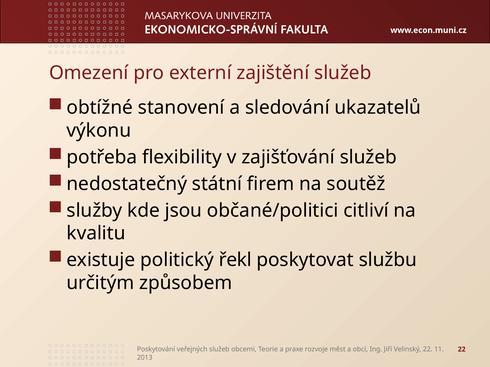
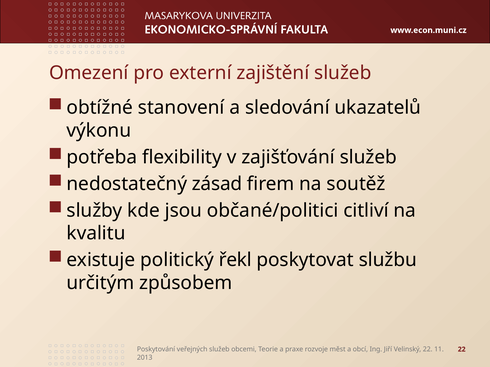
státní: státní -> zásad
